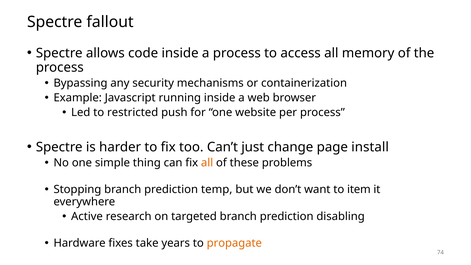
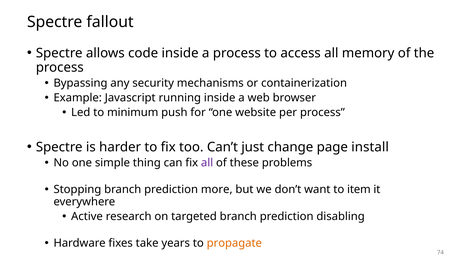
restricted: restricted -> minimum
all at (207, 163) colour: orange -> purple
temp: temp -> more
